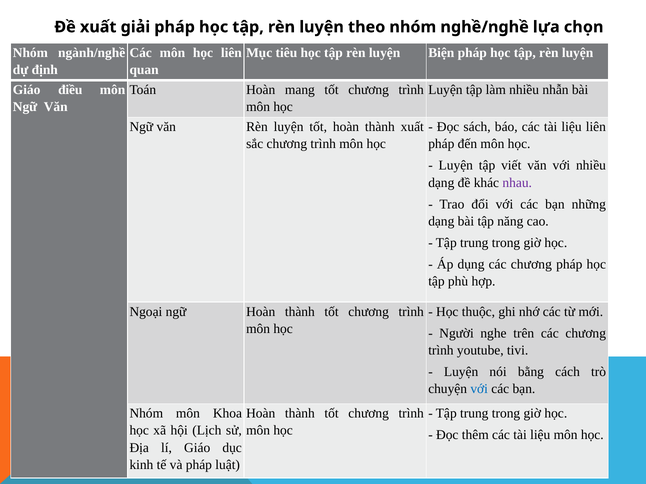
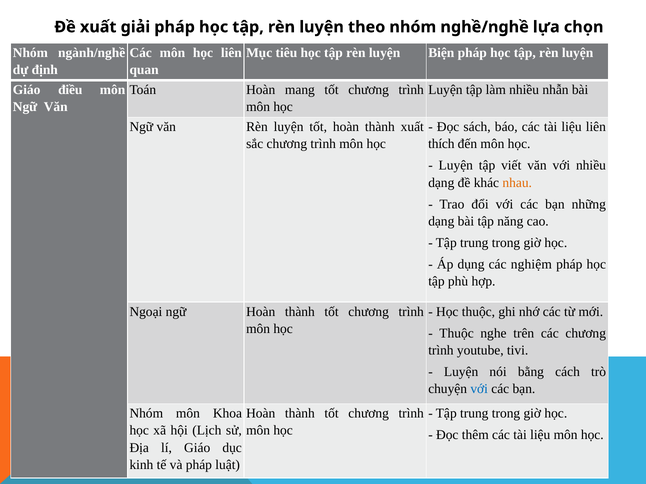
pháp at (441, 144): pháp -> thích
nhau colour: purple -> orange
dụng các chương: chương -> nghiệm
Người at (457, 334): Người -> Thuộc
